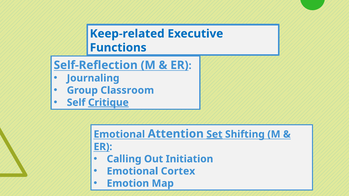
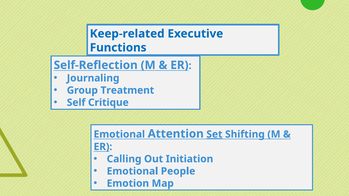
Classroom: Classroom -> Treatment
Critique underline: present -> none
Cortex: Cortex -> People
